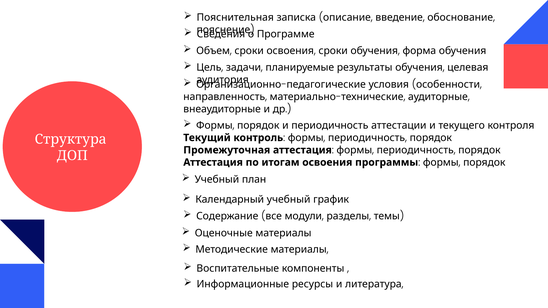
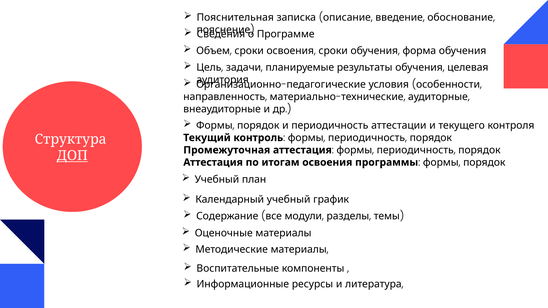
ДОП underline: none -> present
